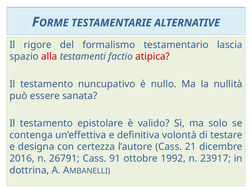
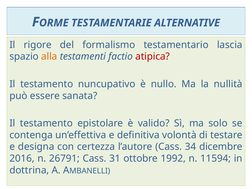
alla colour: red -> orange
21: 21 -> 34
91: 91 -> 31
23917: 23917 -> 11594
